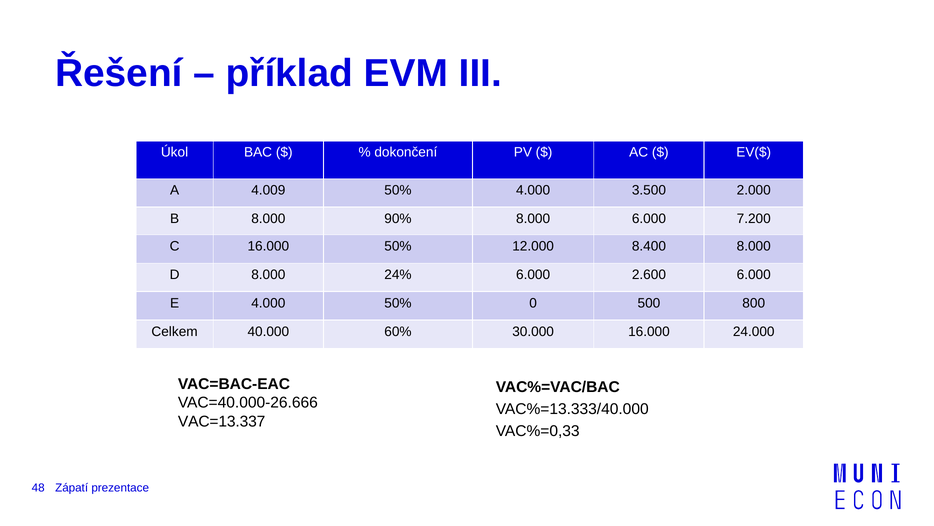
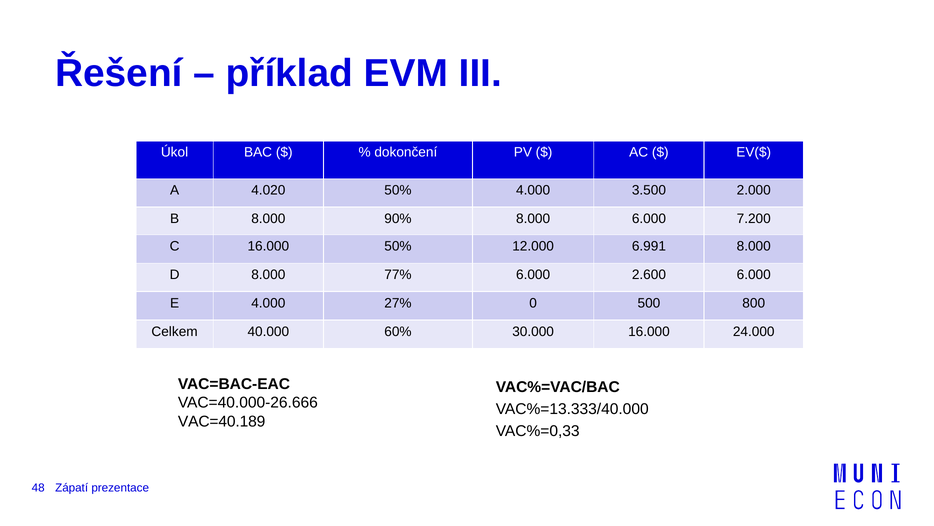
4.009: 4.009 -> 4.020
8.400: 8.400 -> 6.991
24%: 24% -> 77%
4.000 50%: 50% -> 27%
VAC=13.337: VAC=13.337 -> VAC=40.189
